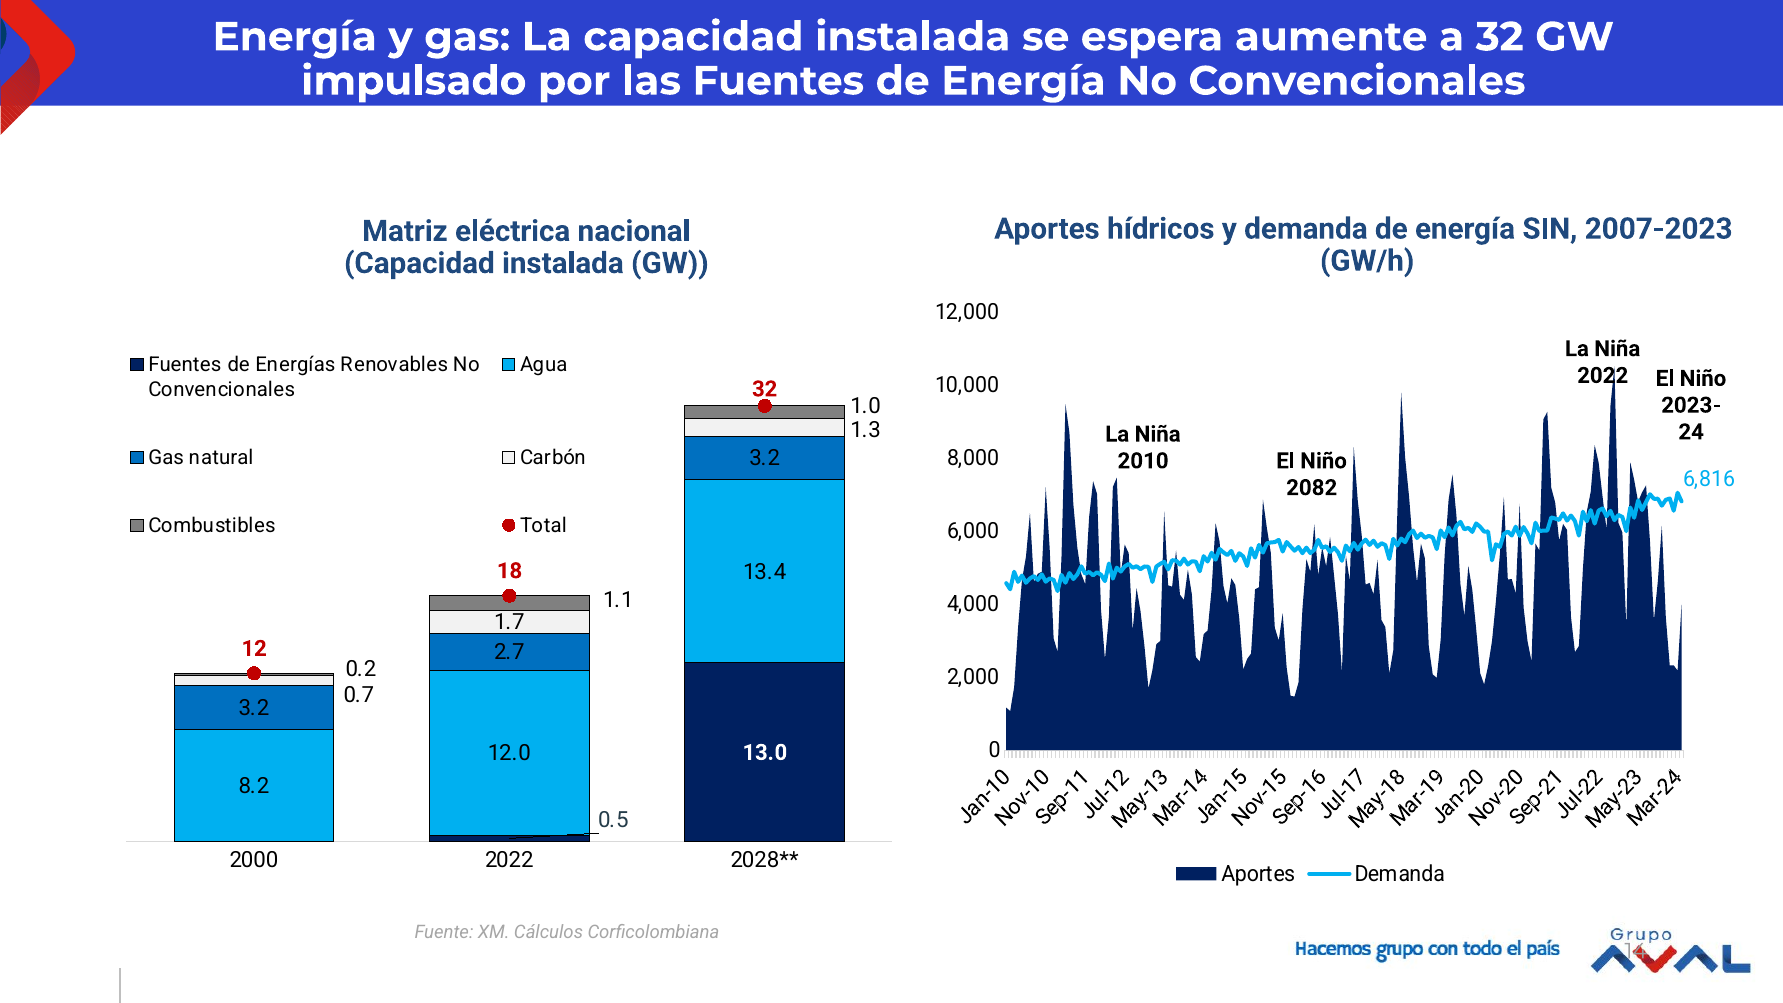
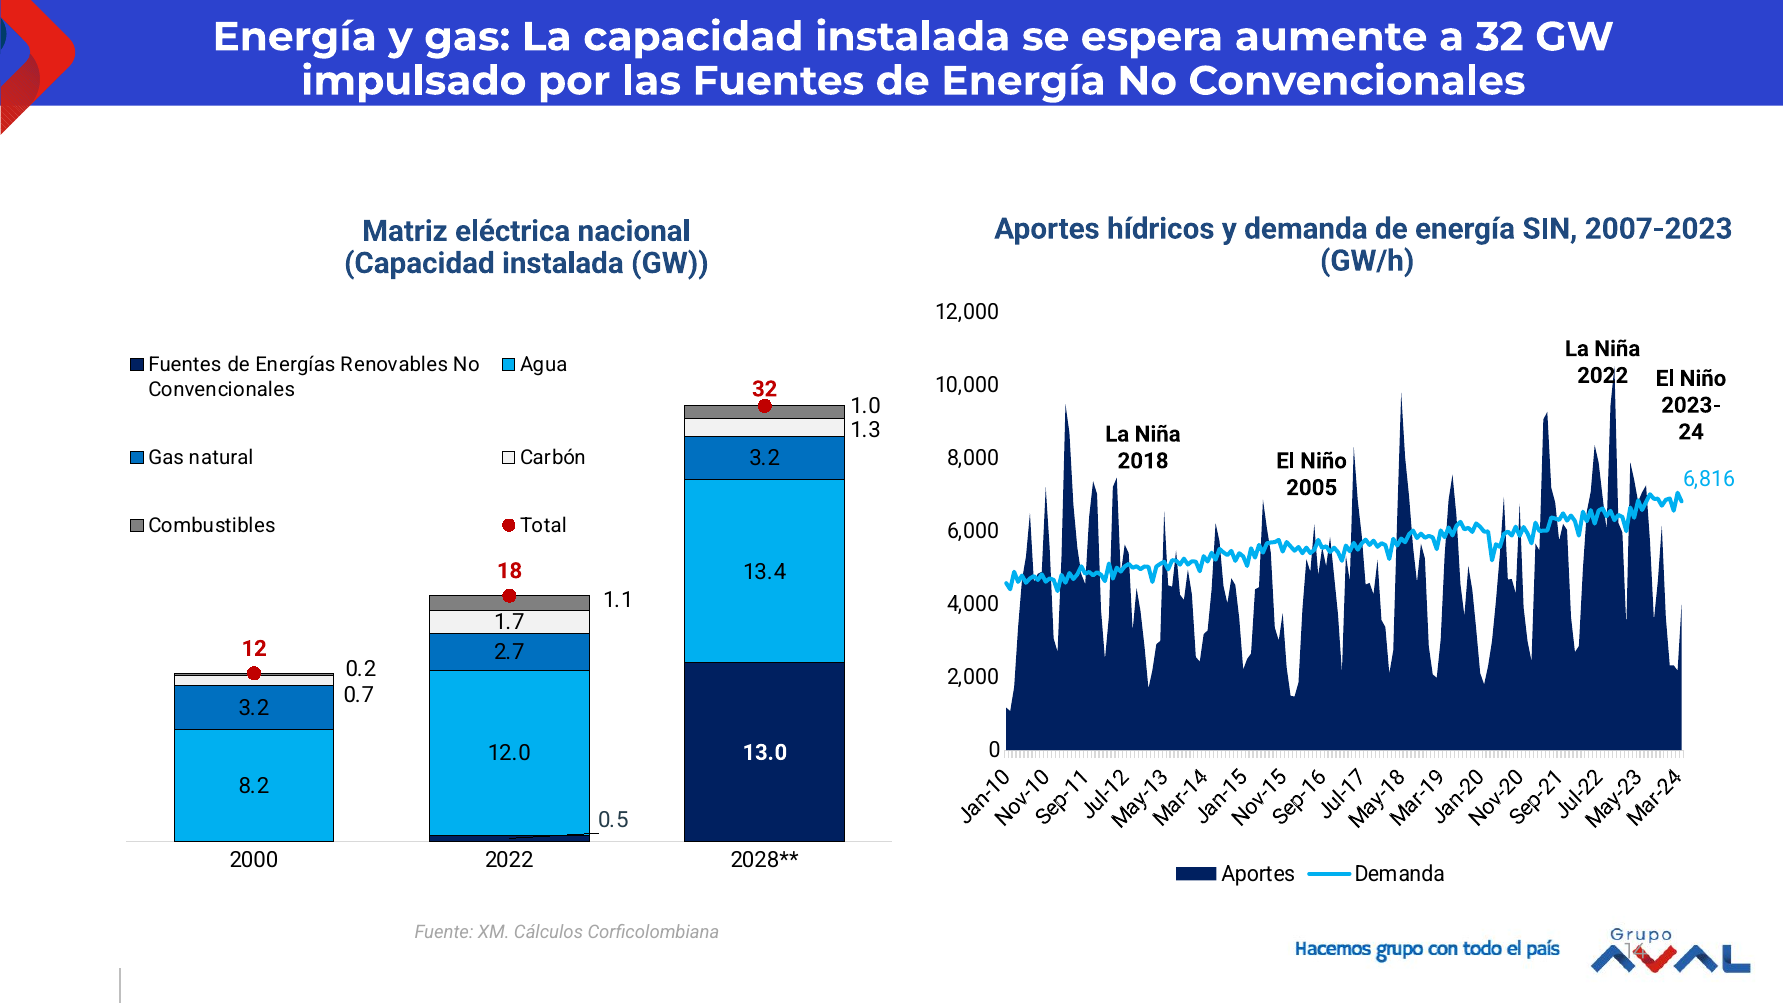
2010: 2010 -> 2018
2082: 2082 -> 2005
